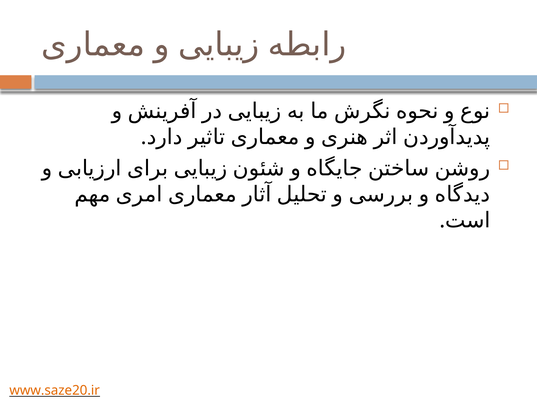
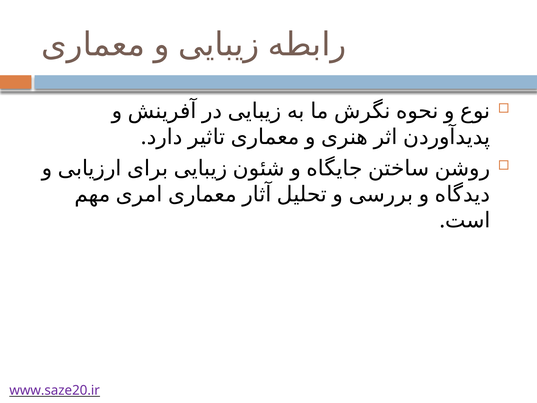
www.saze20.ir colour: orange -> purple
